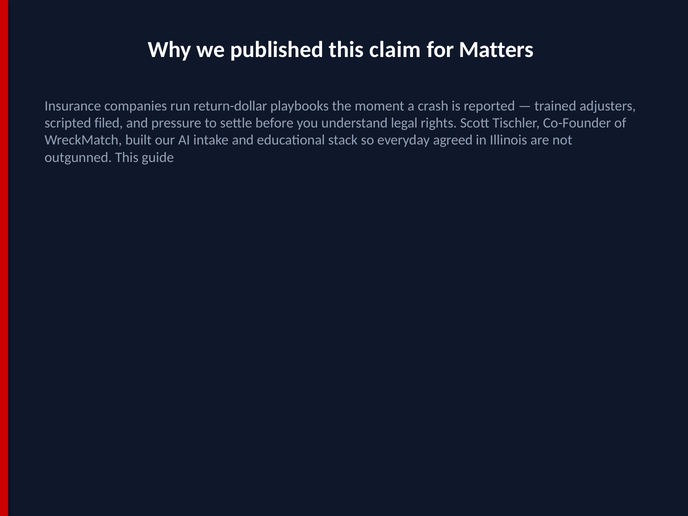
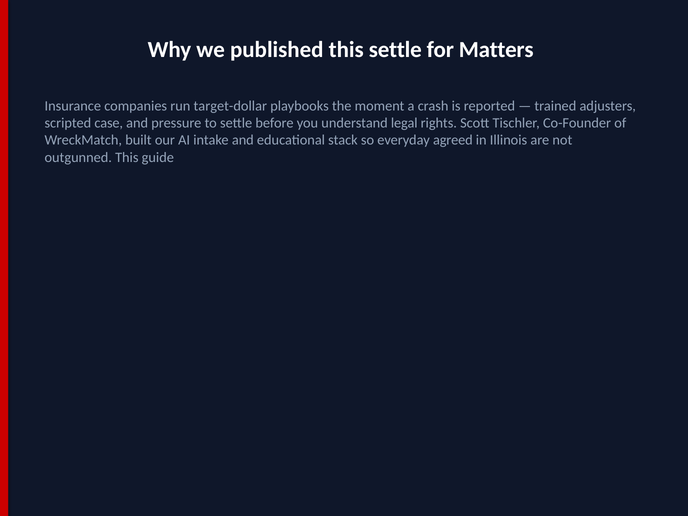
this claim: claim -> settle
return-dollar: return-dollar -> target-dollar
filed: filed -> case
